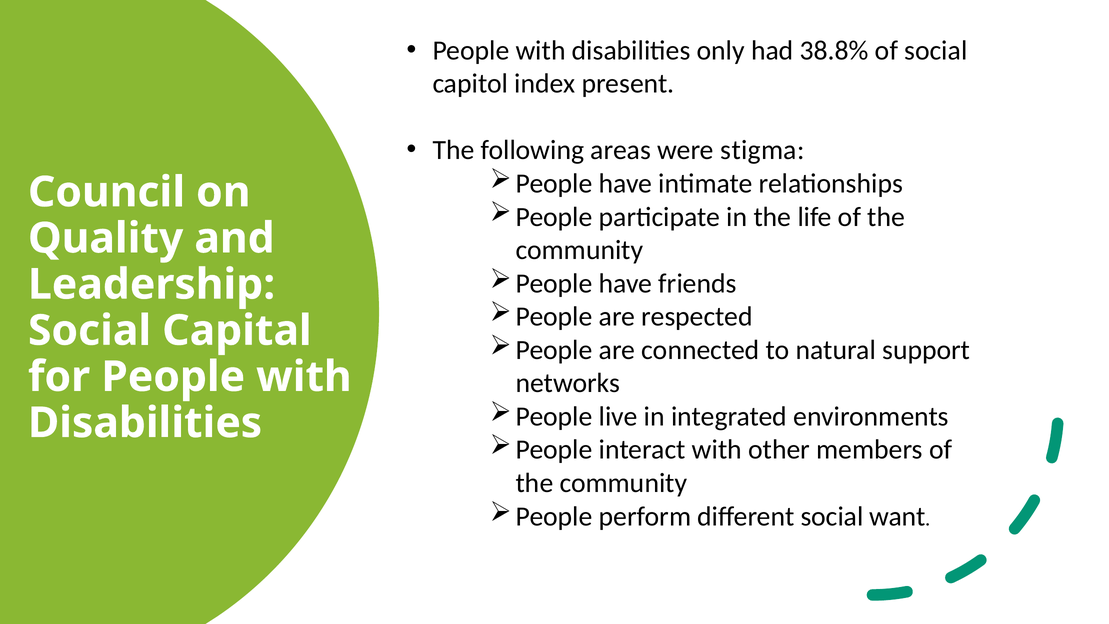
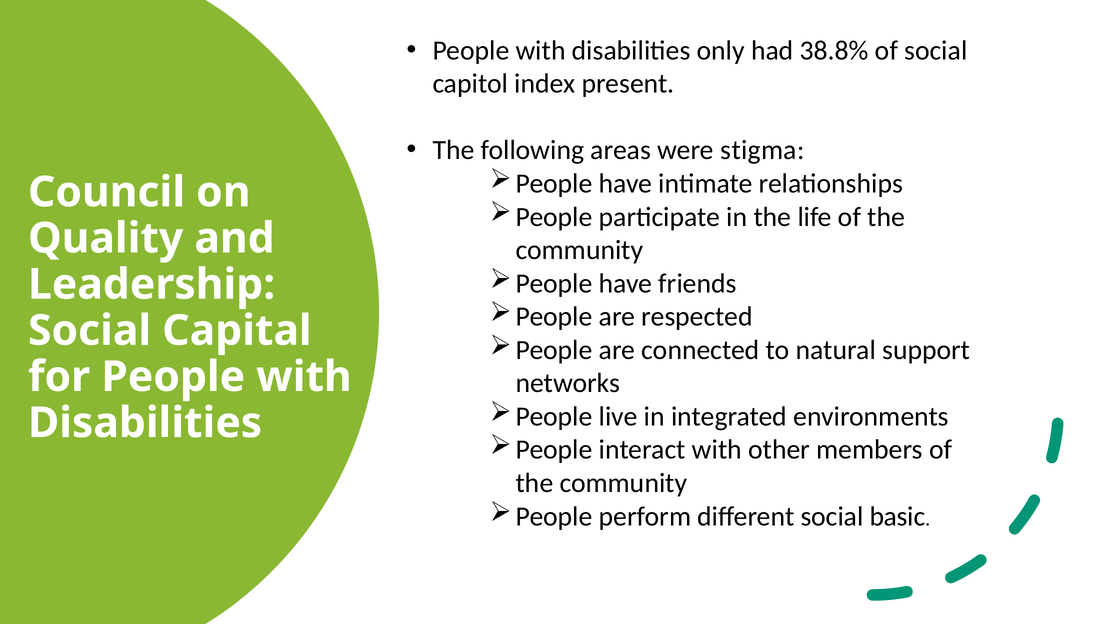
want: want -> basic
